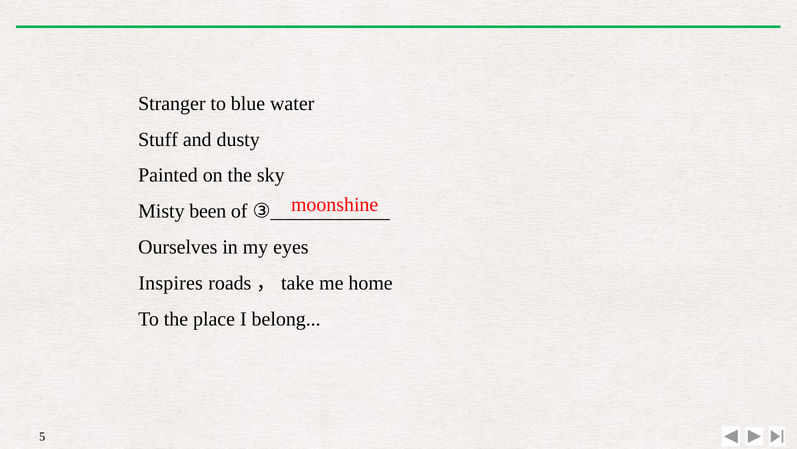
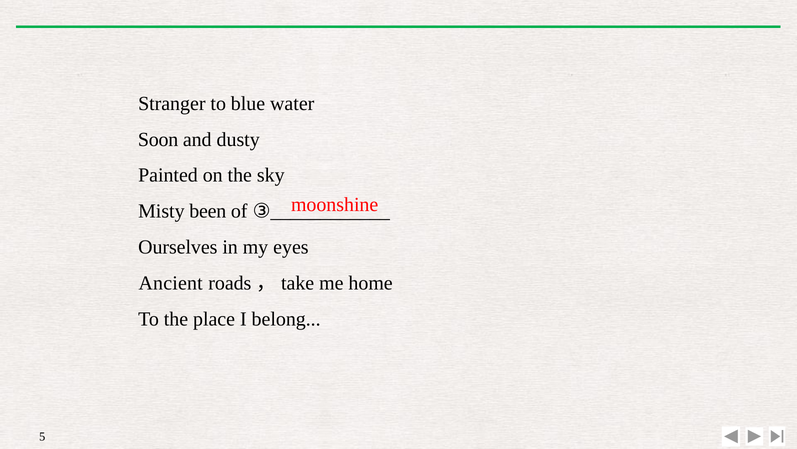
Stuff: Stuff -> Soon
Inspires: Inspires -> Ancient
